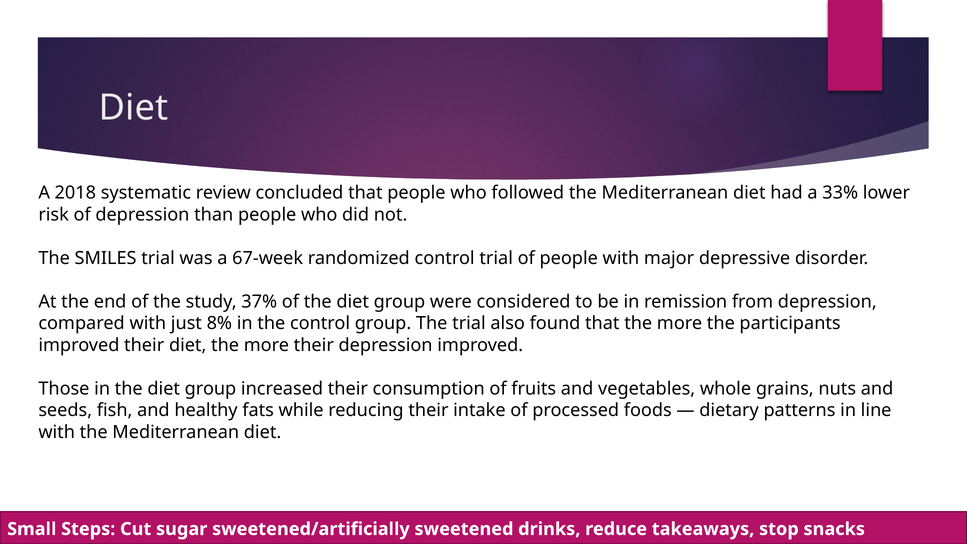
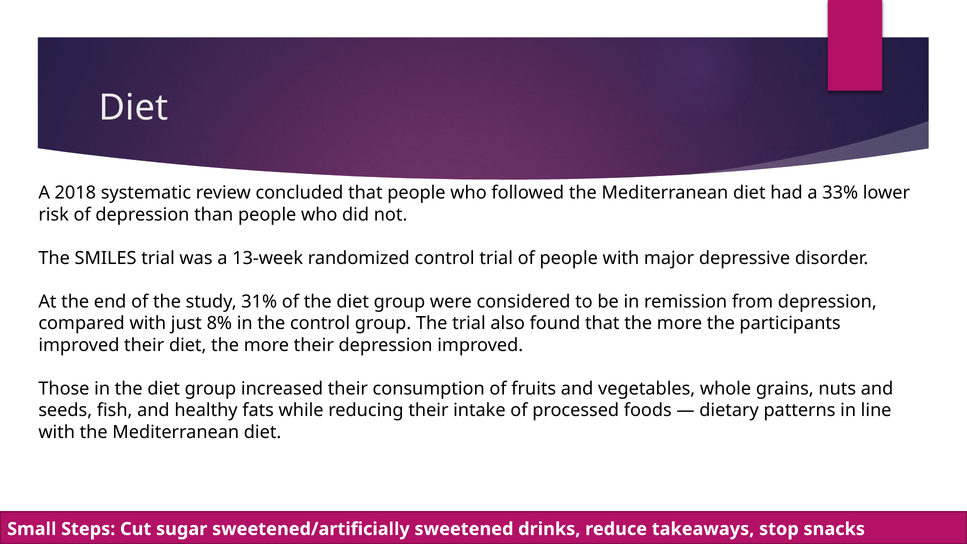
67-week: 67-week -> 13-week
37%: 37% -> 31%
